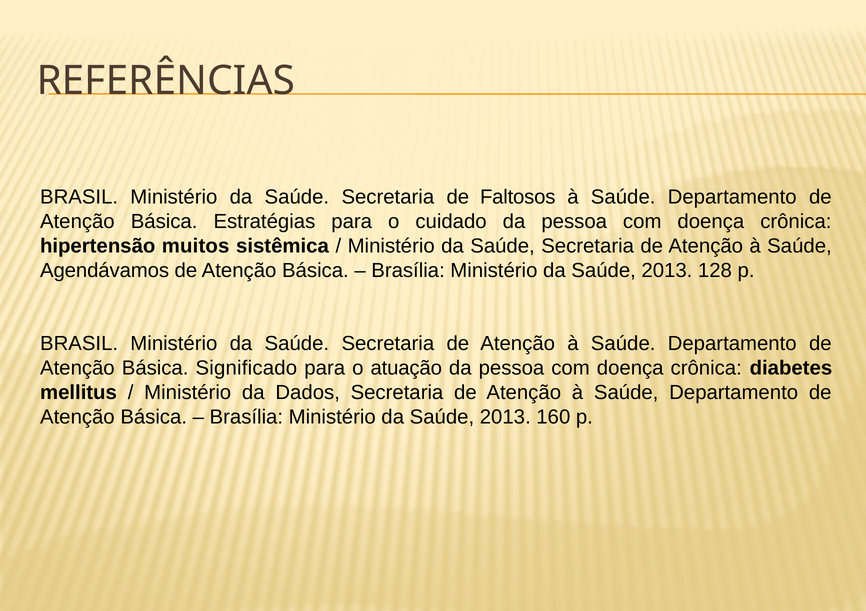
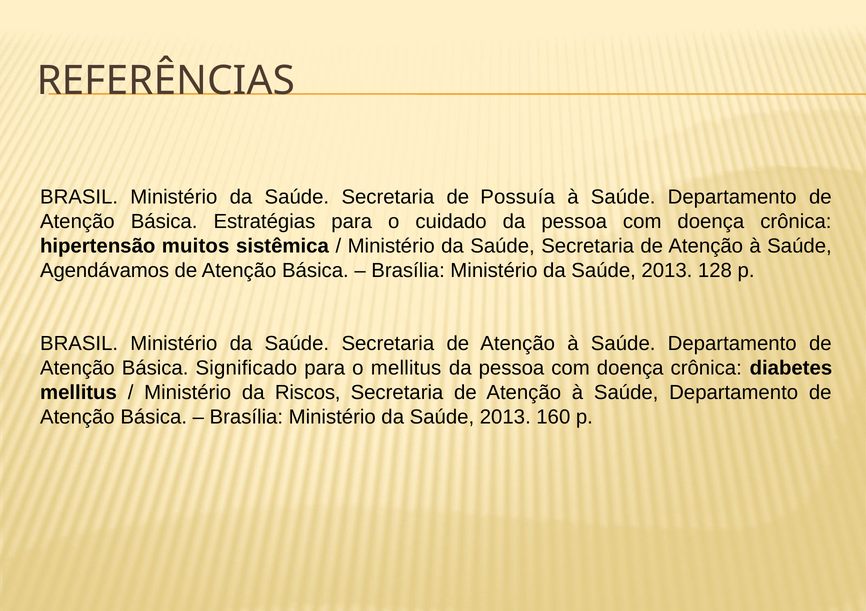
Faltosos: Faltosos -> Possuía
o atuação: atuação -> mellitus
Dados: Dados -> Riscos
